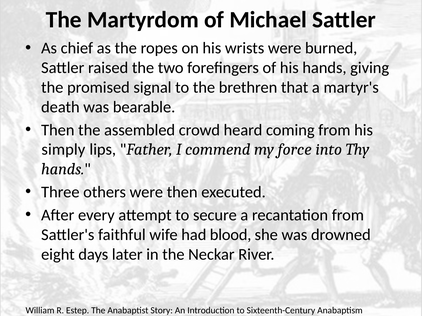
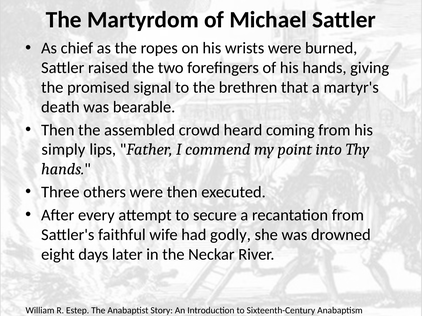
force: force -> point
blood: blood -> godly
